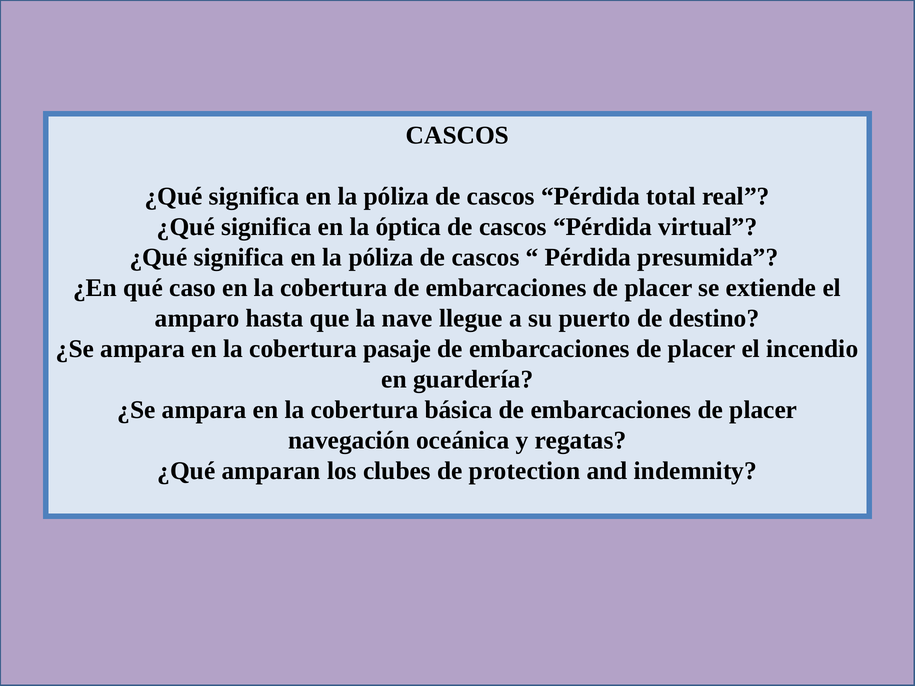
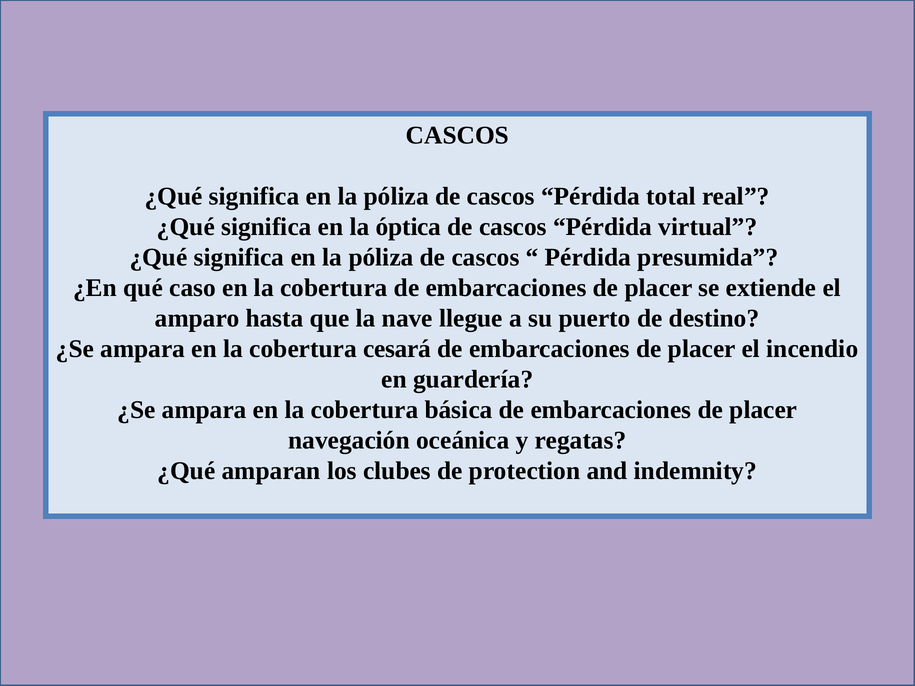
pasaje: pasaje -> cesará
